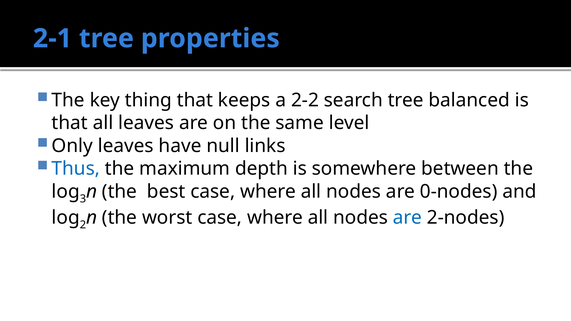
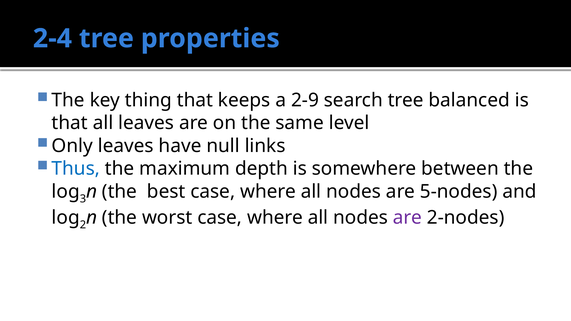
2-1: 2-1 -> 2-4
2-2: 2-2 -> 2-9
0-nodes: 0-nodes -> 5-nodes
are at (407, 218) colour: blue -> purple
